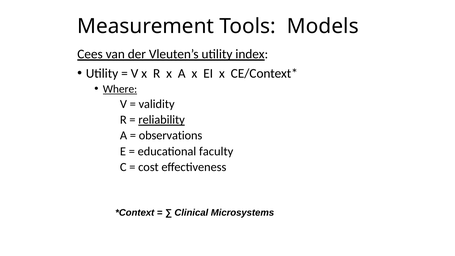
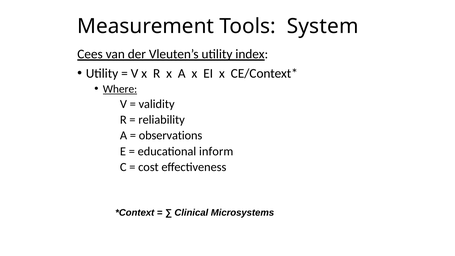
Models: Models -> System
reliability underline: present -> none
faculty: faculty -> inform
